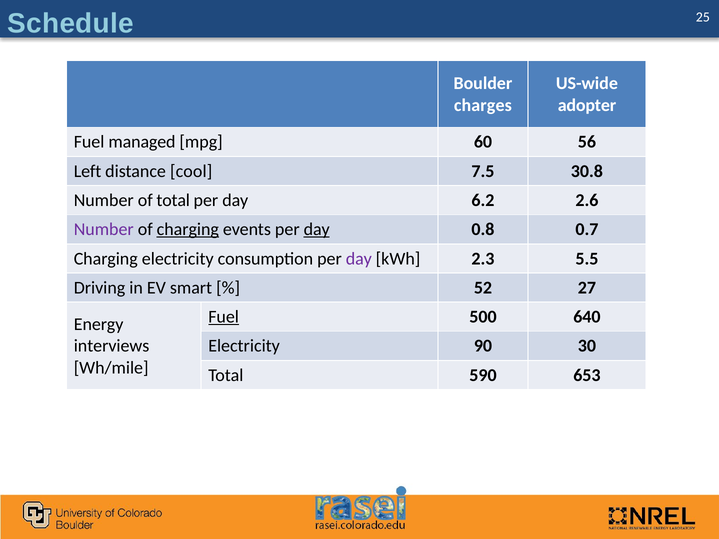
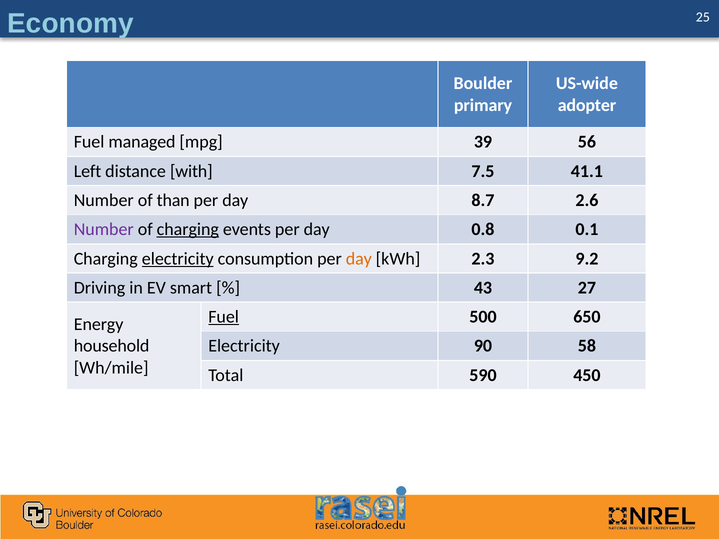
Schedule: Schedule -> Economy
charges: charges -> primary
60: 60 -> 39
cool: cool -> with
30.8: 30.8 -> 41.1
of total: total -> than
6.2: 6.2 -> 8.7
day at (317, 230) underline: present -> none
0.7: 0.7 -> 0.1
electricity at (178, 259) underline: none -> present
day at (359, 259) colour: purple -> orange
5.5: 5.5 -> 9.2
52: 52 -> 43
640: 640 -> 650
interviews: interviews -> household
30: 30 -> 58
653: 653 -> 450
